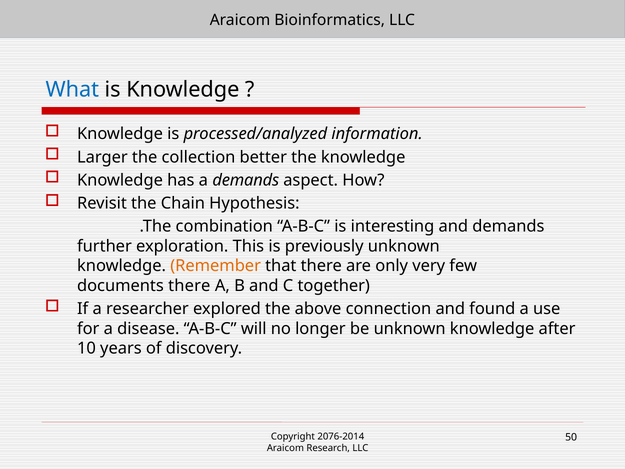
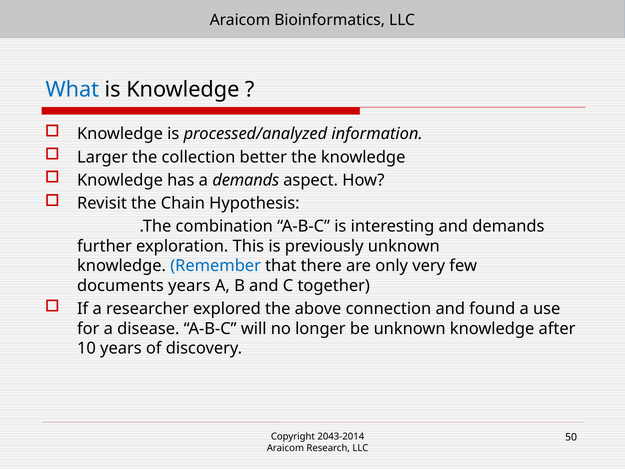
Remember colour: orange -> blue
documents there: there -> years
2076-2014: 2076-2014 -> 2043-2014
